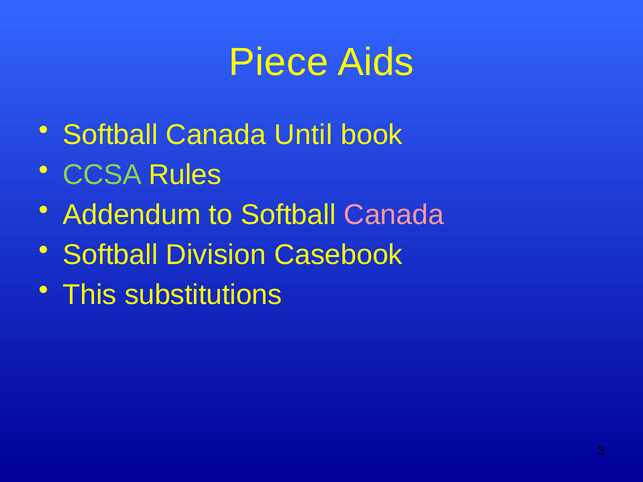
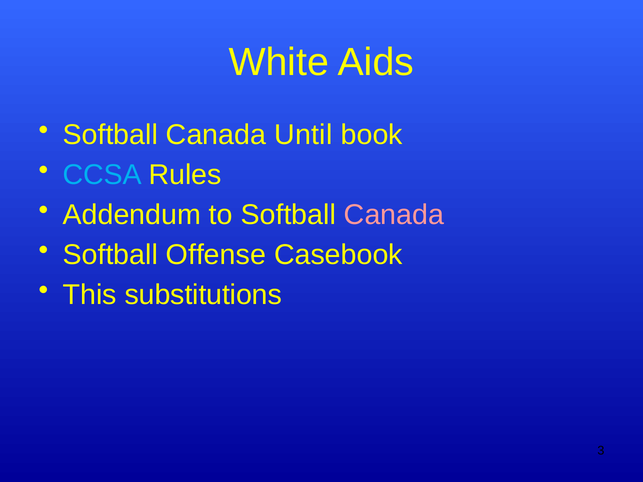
Piece: Piece -> White
CCSA colour: light green -> light blue
Division: Division -> Offense
